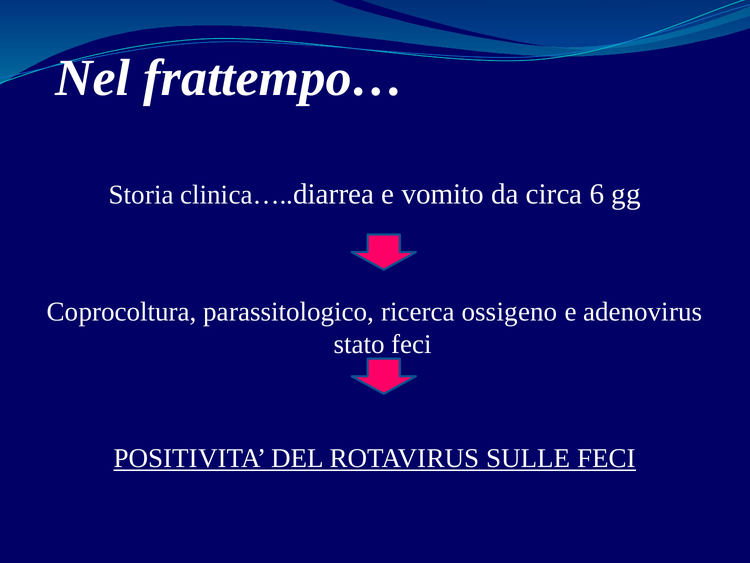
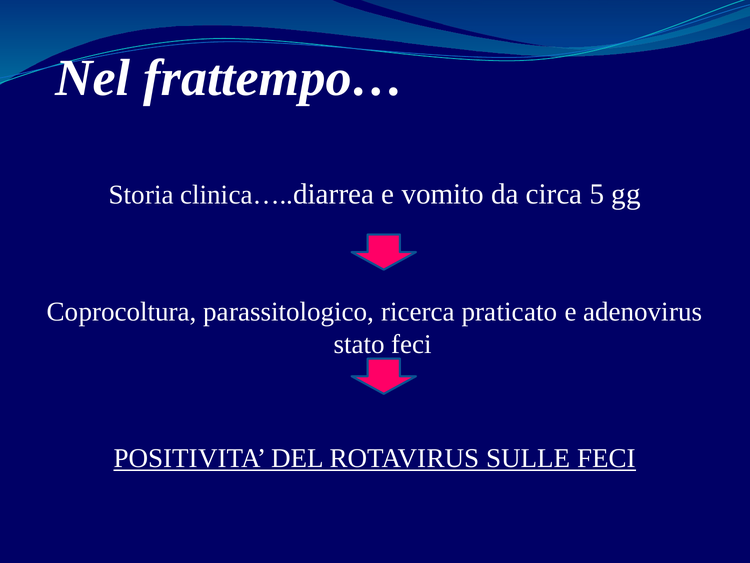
6: 6 -> 5
ossigeno: ossigeno -> praticato
